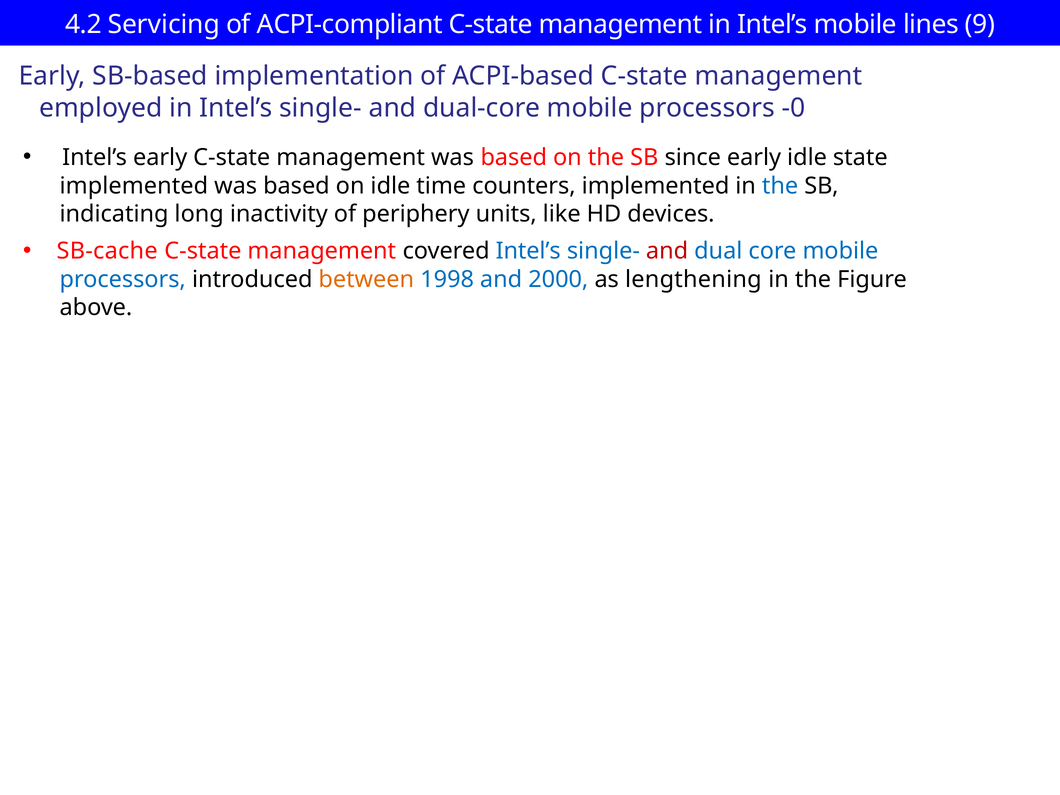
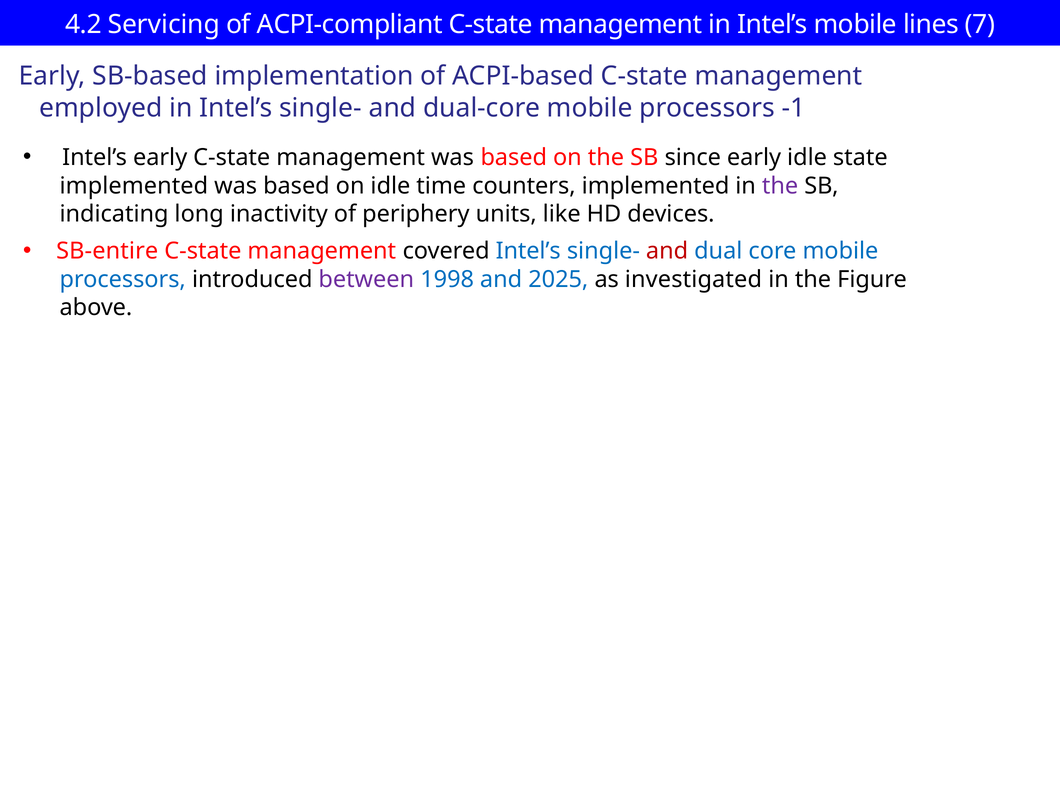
9: 9 -> 7
-0: -0 -> -1
the at (780, 186) colour: blue -> purple
SB-cache: SB-cache -> SB-entire
between colour: orange -> purple
2000: 2000 -> 2025
lengthening: lengthening -> investigated
